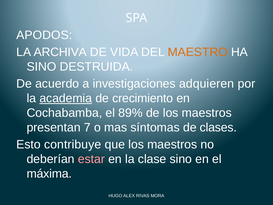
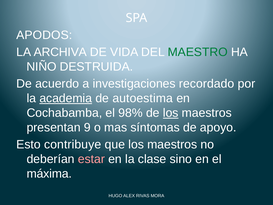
MAESTRO colour: orange -> green
SINO at (41, 67): SINO -> NIÑO
adquieren: adquieren -> recordado
crecimiento: crecimiento -> autoestima
89%: 89% -> 98%
los at (171, 113) underline: none -> present
7: 7 -> 9
clases: clases -> apoyo
